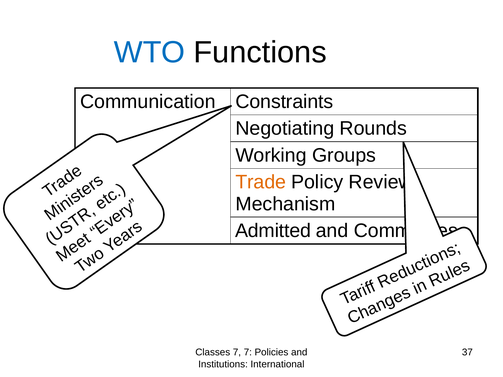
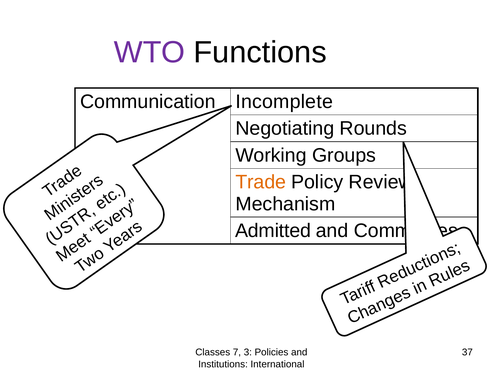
WTO colour: blue -> purple
Constraints: Constraints -> Incomplete
7 7: 7 -> 3
